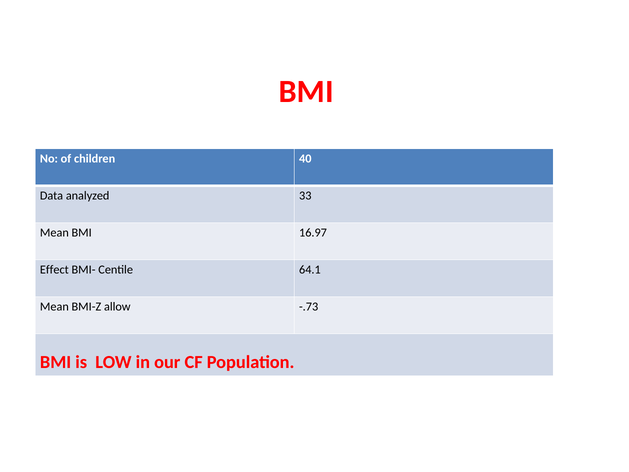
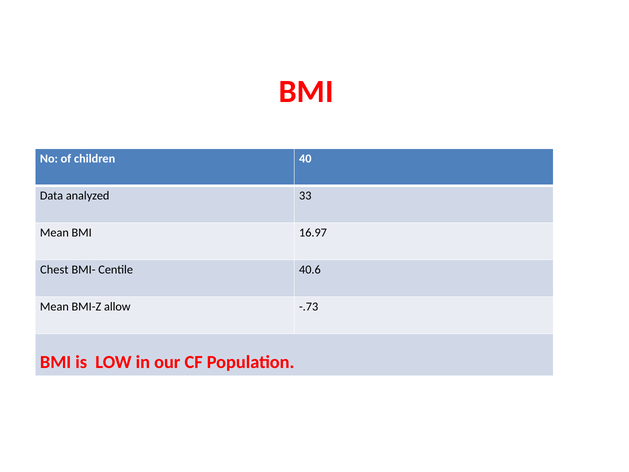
Effect: Effect -> Chest
64.1: 64.1 -> 40.6
